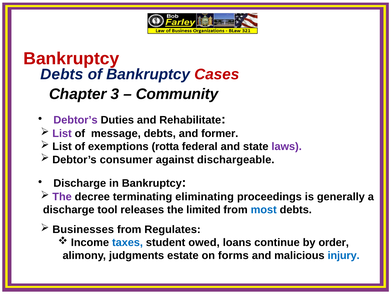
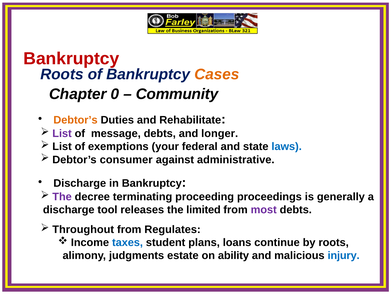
Debts at (62, 74): Debts -> Roots
Cases colour: red -> orange
3: 3 -> 0
Debtor’s at (76, 120) colour: purple -> orange
former: former -> longer
rotta: rotta -> your
laws colour: purple -> blue
dischargeable: dischargeable -> administrative
eliminating: eliminating -> proceeding
most colour: blue -> purple
Businesses: Businesses -> Throughout
owed: owed -> plans
by order: order -> roots
forms: forms -> ability
